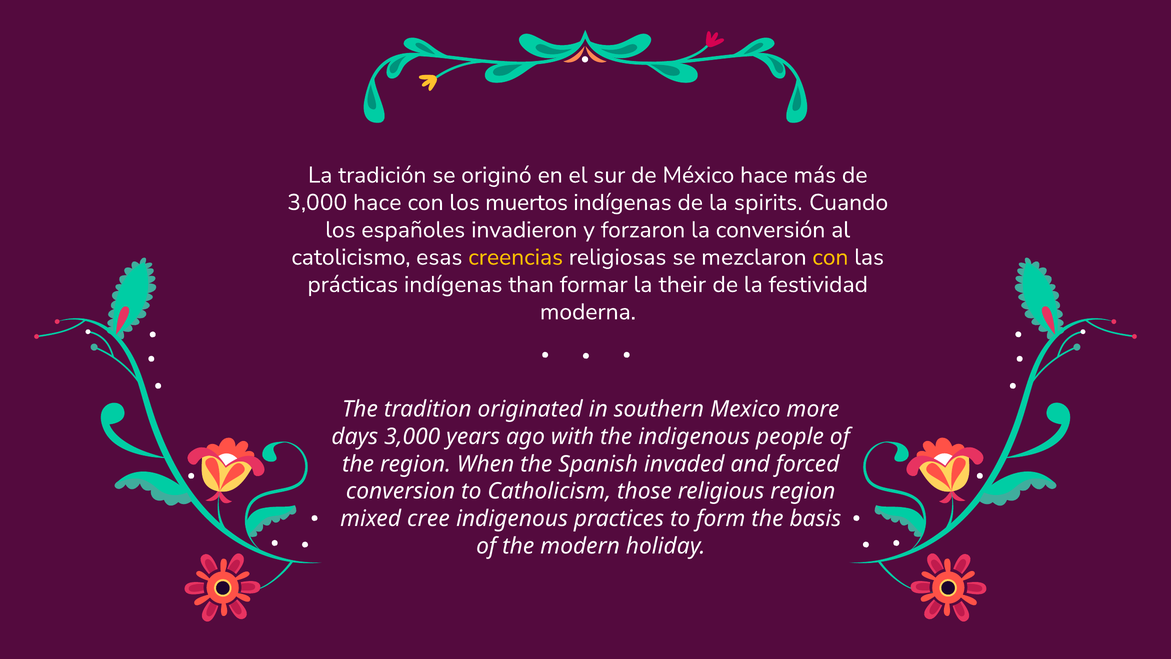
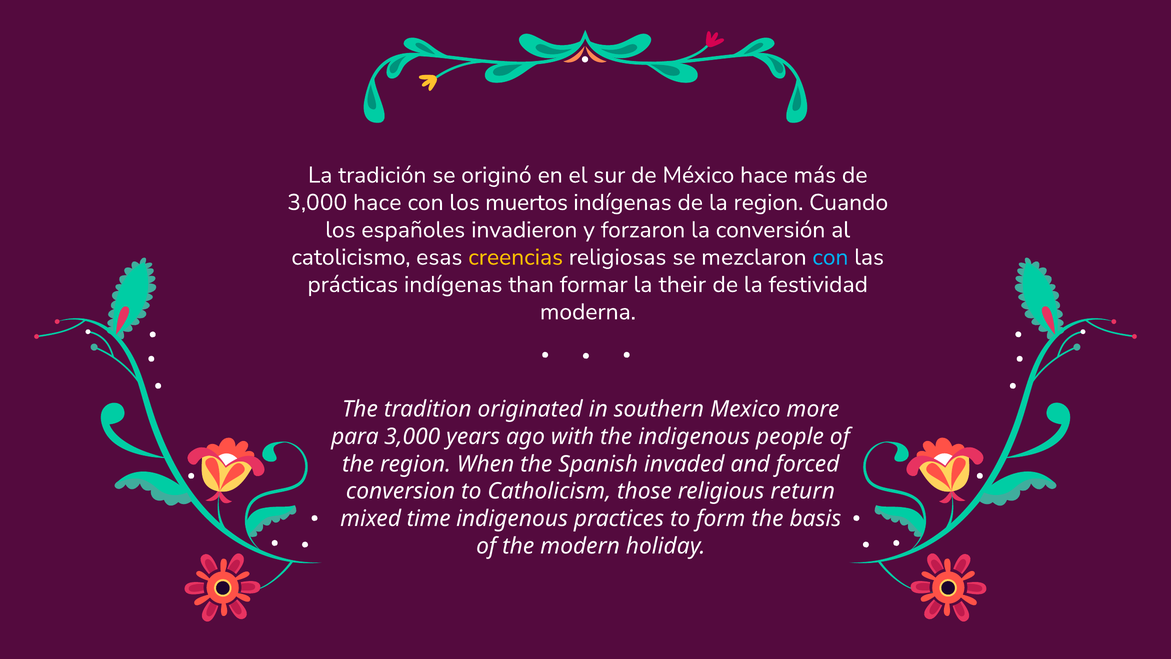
la spirits: spirits -> region
con at (830, 257) colour: yellow -> light blue
days: days -> para
religious region: region -> return
cree: cree -> time
